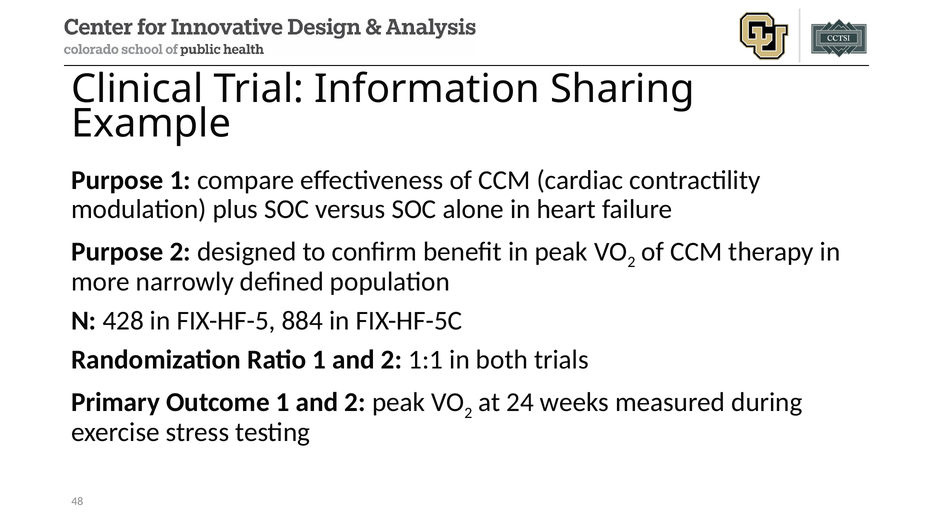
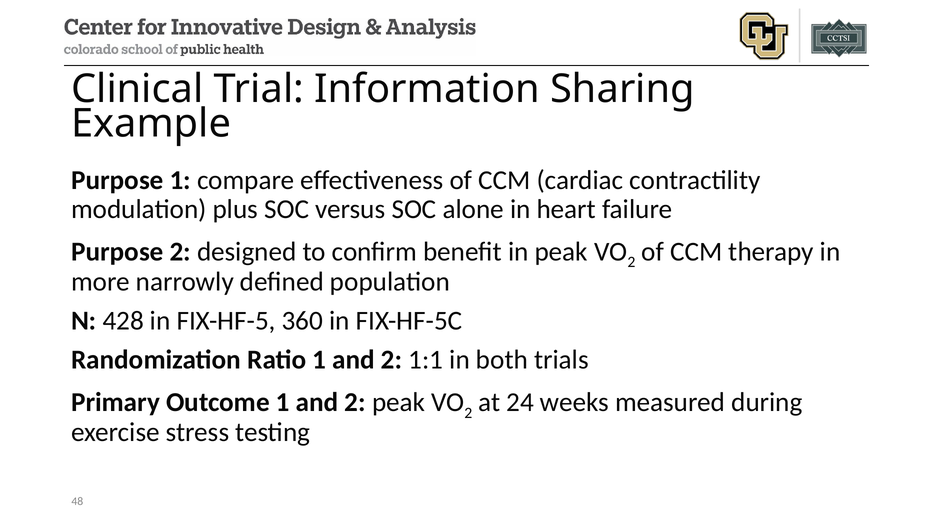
884: 884 -> 360
